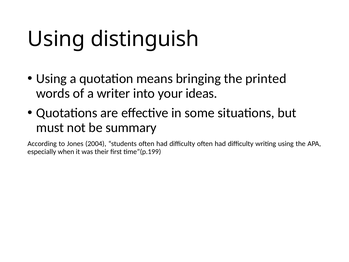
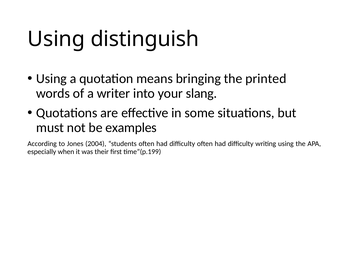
ideas: ideas -> slang
summary: summary -> examples
